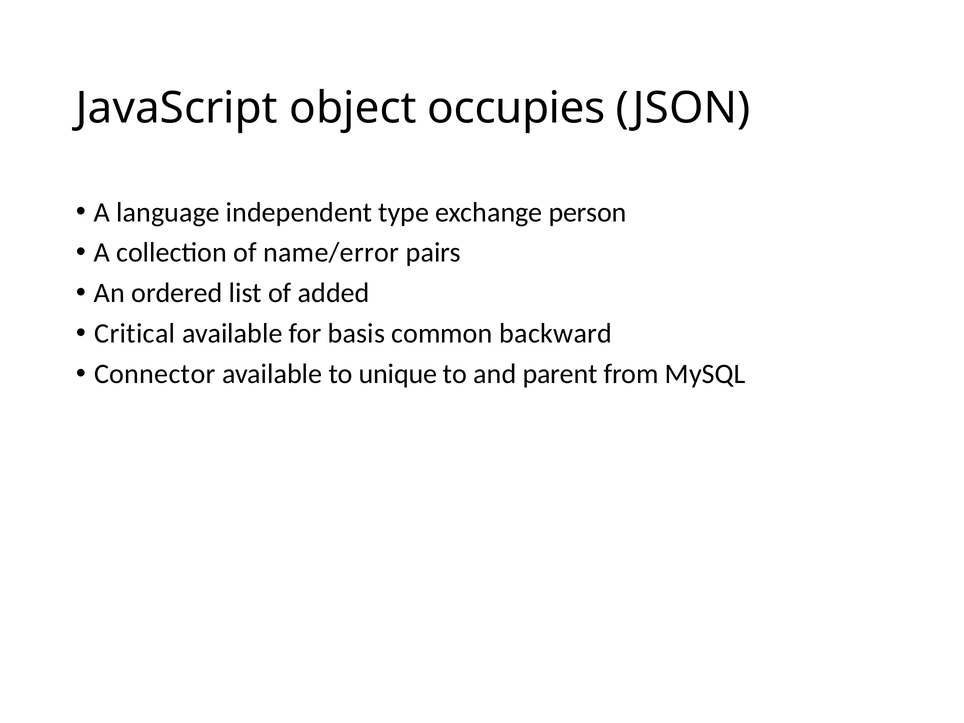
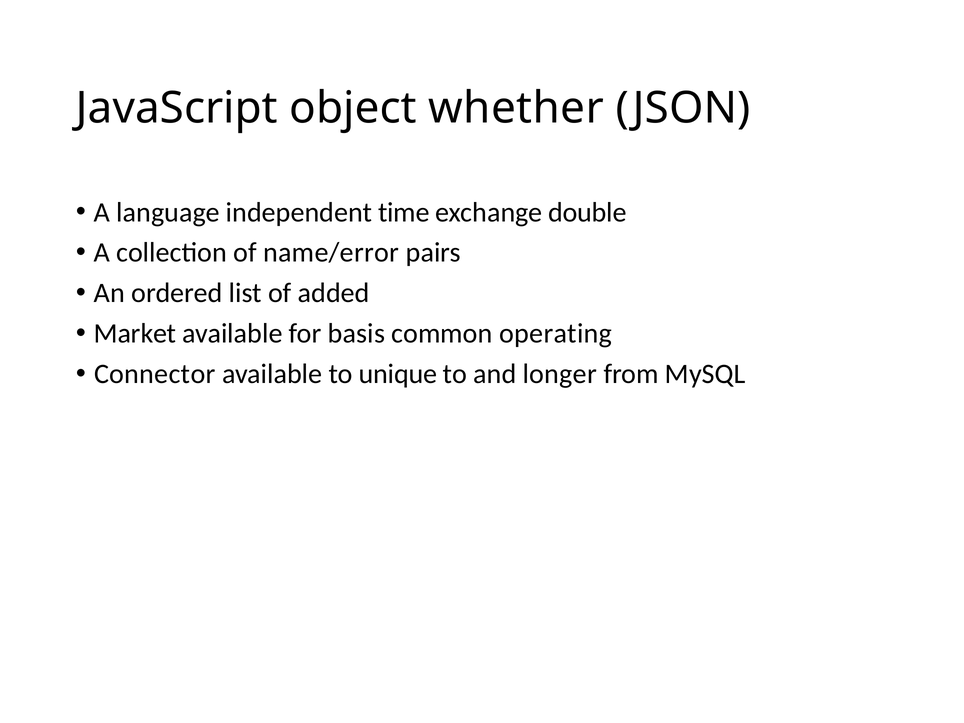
occupies: occupies -> whether
type: type -> time
person: person -> double
Critical: Critical -> Market
backward: backward -> operating
parent: parent -> longer
